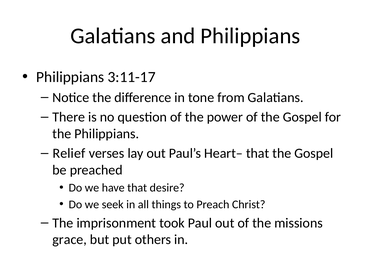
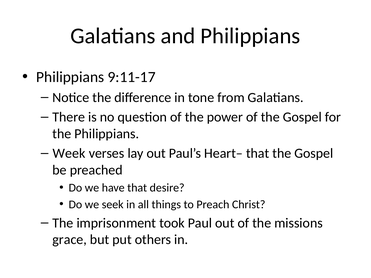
3:11-17: 3:11-17 -> 9:11-17
Relief: Relief -> Week
